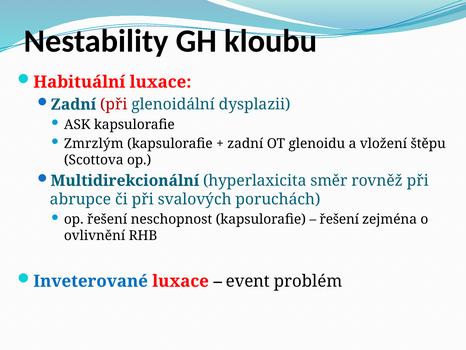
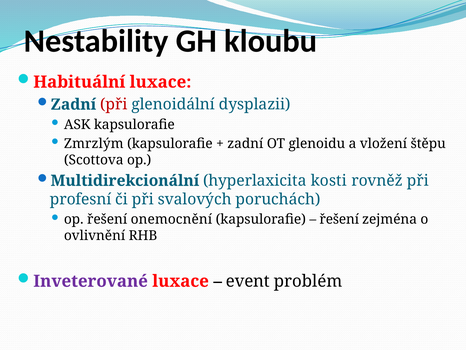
směr: směr -> kosti
abrupce: abrupce -> profesní
neschopnost: neschopnost -> onemocnění
Inveterované colour: blue -> purple
